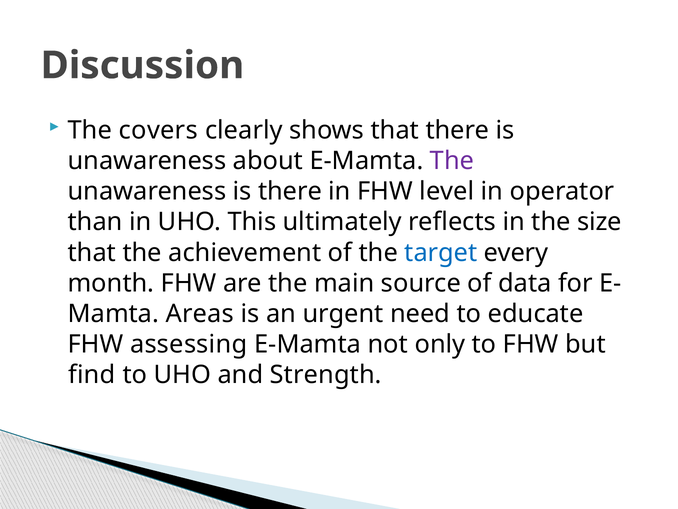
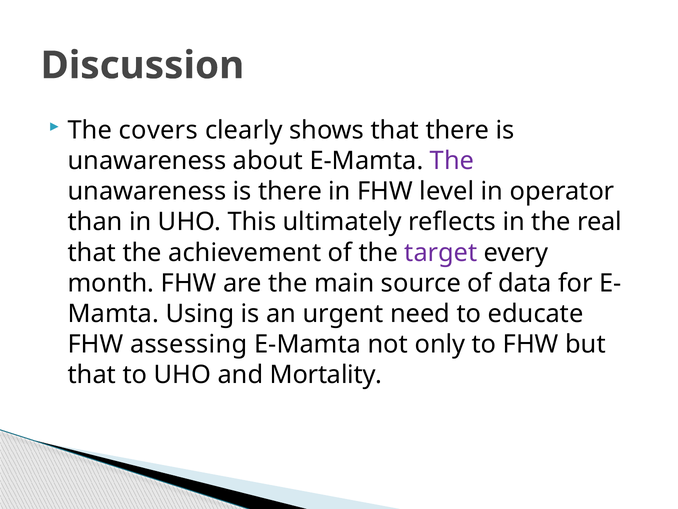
size: size -> real
target colour: blue -> purple
Areas: Areas -> Using
find at (92, 375): find -> that
Strength: Strength -> Mortality
